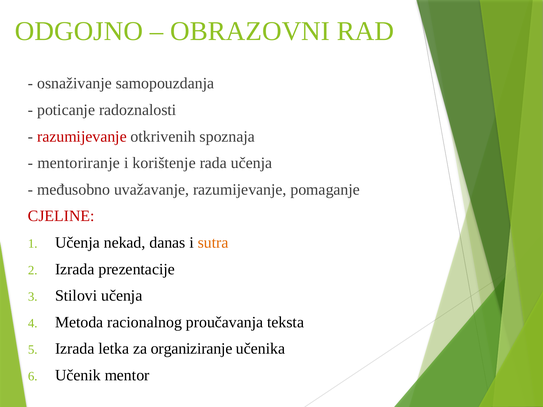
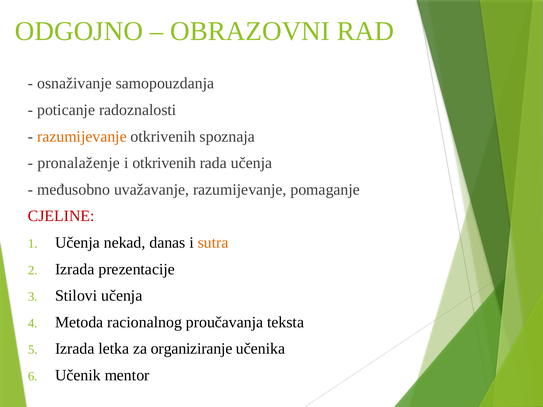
razumijevanje at (82, 137) colour: red -> orange
mentoriranje: mentoriranje -> pronalaženje
i korištenje: korištenje -> otkrivenih
